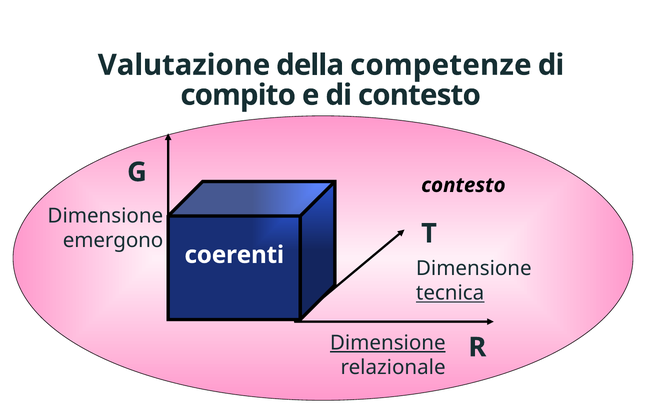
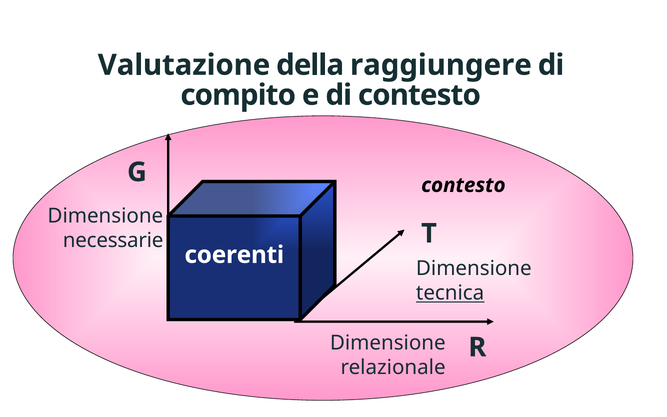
competenze: competenze -> raggiungere
emergono: emergono -> necessarie
Dimensione at (388, 343) underline: present -> none
